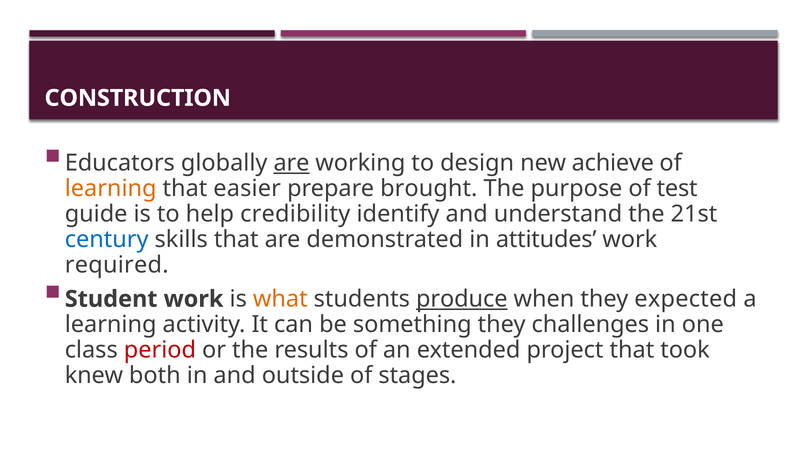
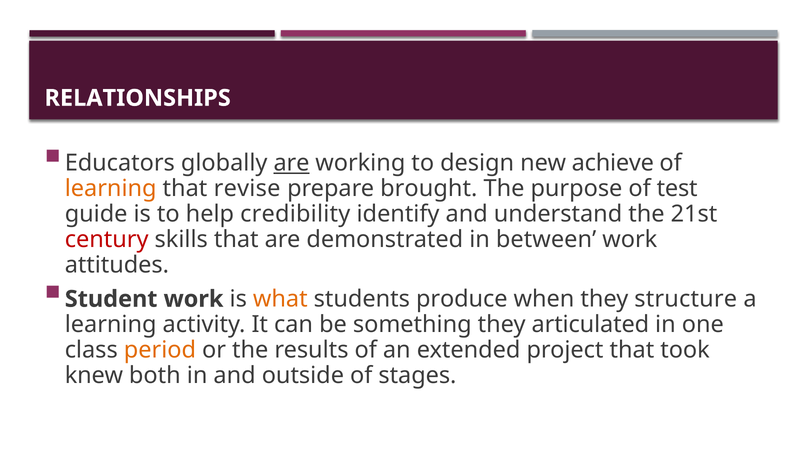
CONSTRUCTION: CONSTRUCTION -> RELATIONSHIPS
easier: easier -> revise
century colour: blue -> red
attitudes: attitudes -> between
required: required -> attitudes
produce underline: present -> none
expected: expected -> structure
challenges: challenges -> articulated
period colour: red -> orange
